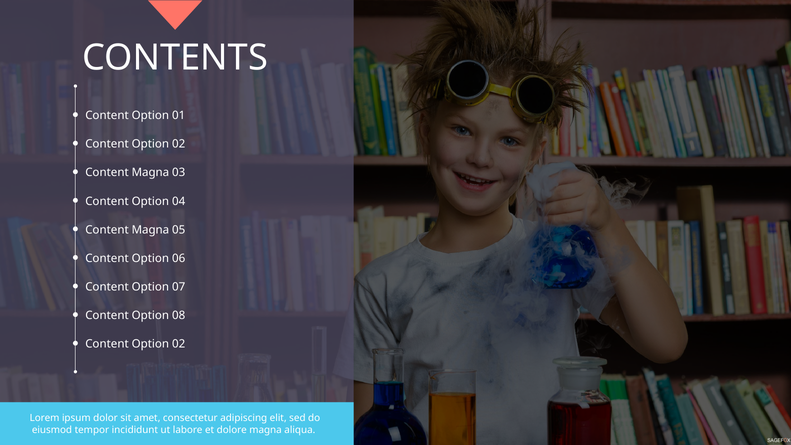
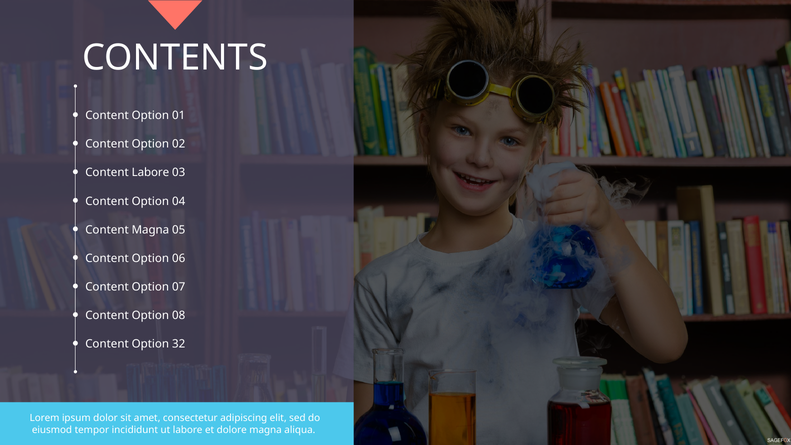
Magna at (150, 172): Magna -> Labore
02 at (179, 344): 02 -> 32
